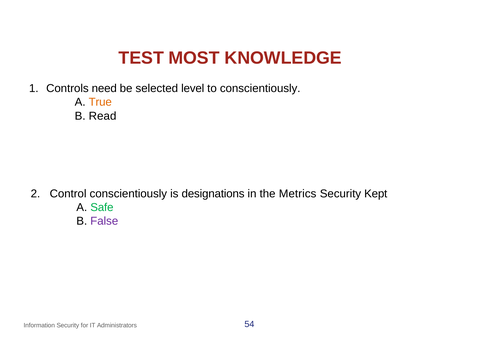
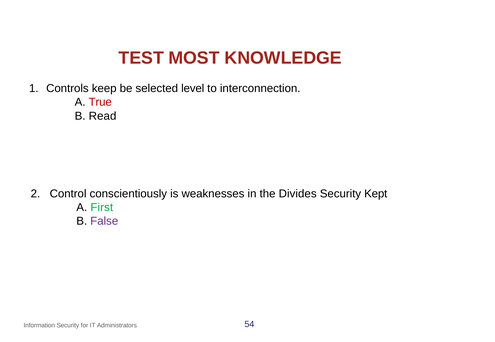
need: need -> keep
to conscientiously: conscientiously -> interconnection
True colour: orange -> red
designations: designations -> weaknesses
Metrics: Metrics -> Divides
Safe: Safe -> First
